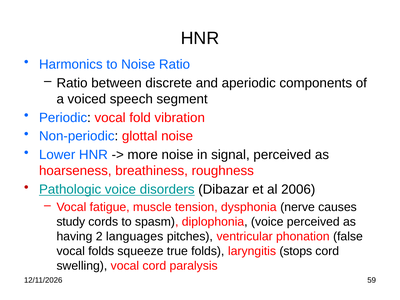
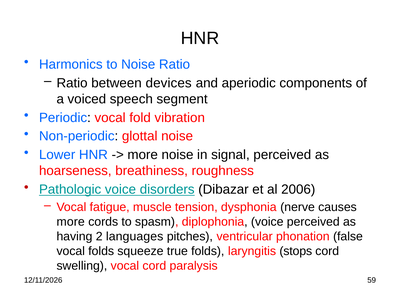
discrete: discrete -> devices
study at (71, 222): study -> more
